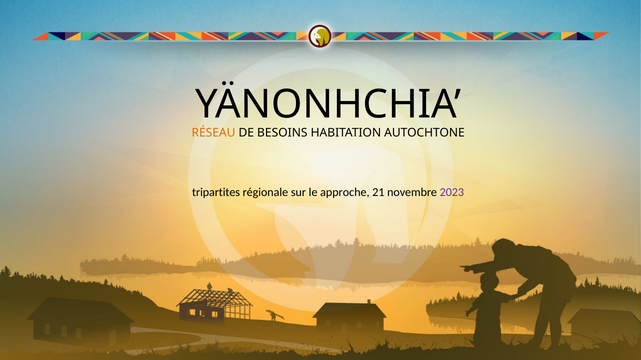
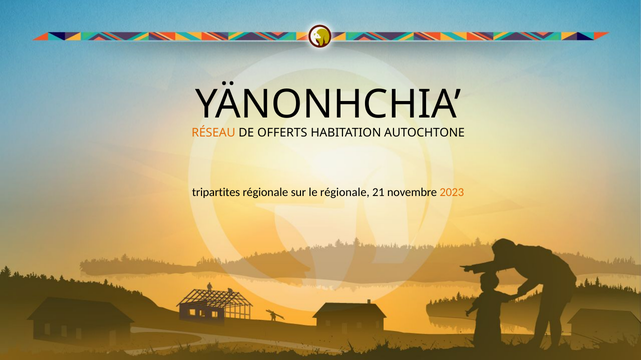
BESOINS: BESOINS -> OFFERTS
le approche: approche -> régionale
2023 colour: purple -> orange
